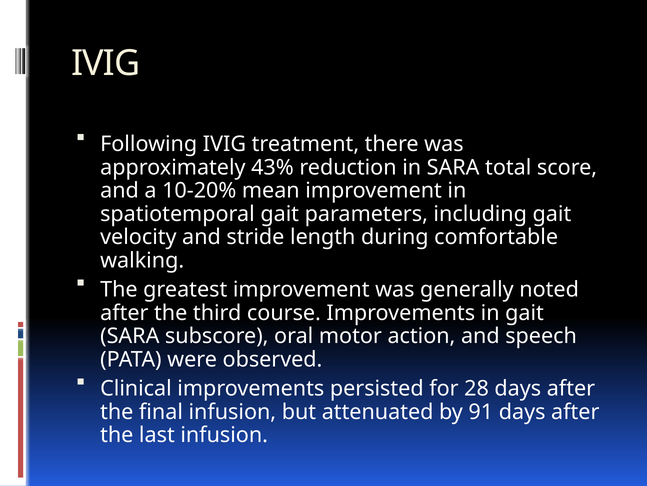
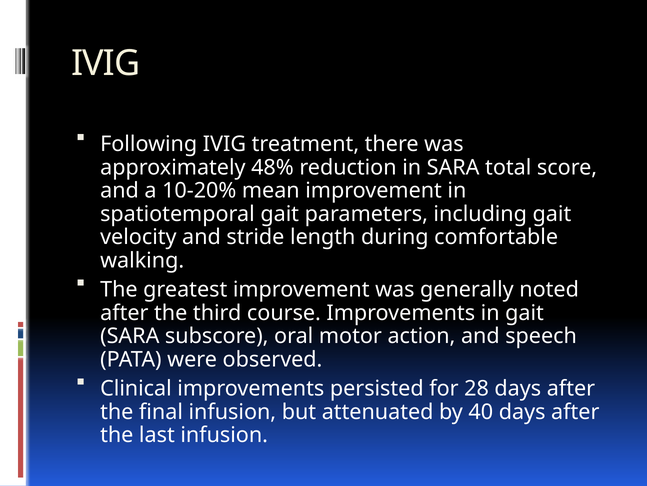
43%: 43% -> 48%
91: 91 -> 40
